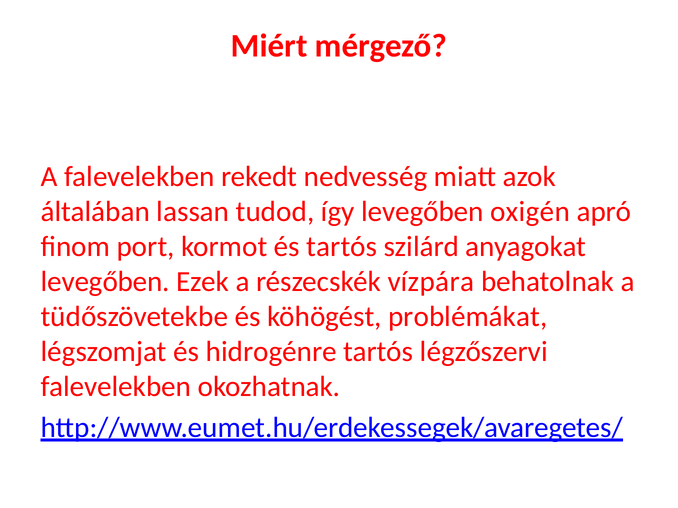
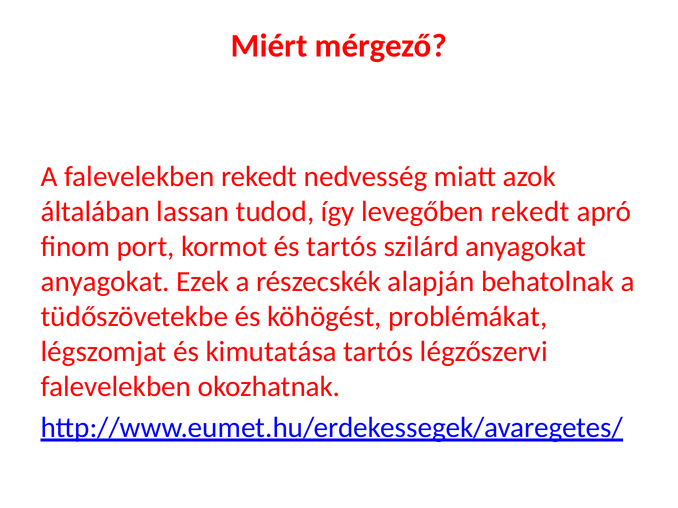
levegőben oxigén: oxigén -> rekedt
levegőben at (105, 282): levegőben -> anyagokat
vízpára: vízpára -> alapján
hidrogénre: hidrogénre -> kimutatása
